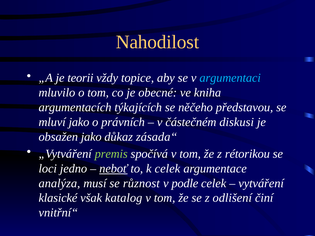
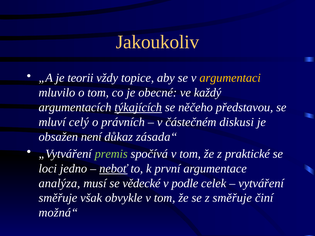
Nahodilost: Nahodilost -> Jakoukoliv
argumentaci colour: light blue -> yellow
kniha: kniha -> každý
týkajících underline: none -> present
mluví jako: jako -> celý
obsažen jako: jako -> není
rétorikou: rétorikou -> praktické
k celek: celek -> první
různost: různost -> vědecké
klasické at (58, 198): klasické -> směřuje
katalog: katalog -> obvykle
z odlišení: odlišení -> směřuje
vnitřní“: vnitřní“ -> možná“
